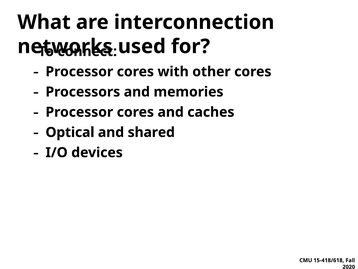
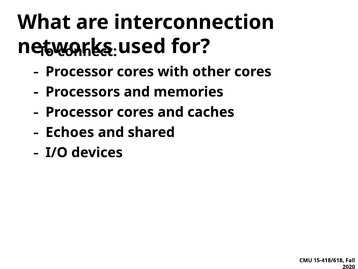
Optical: Optical -> Echoes
